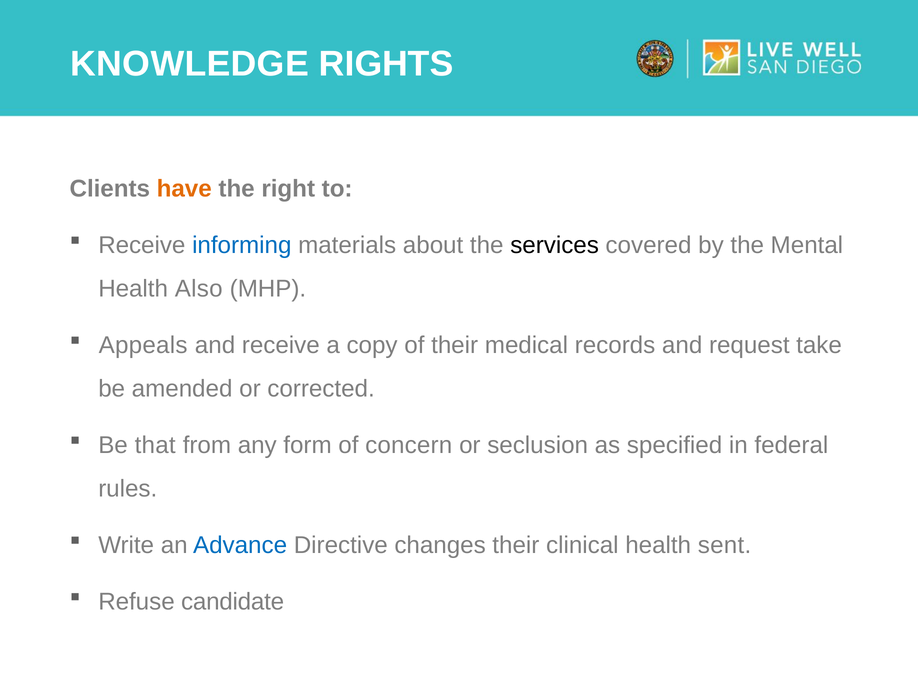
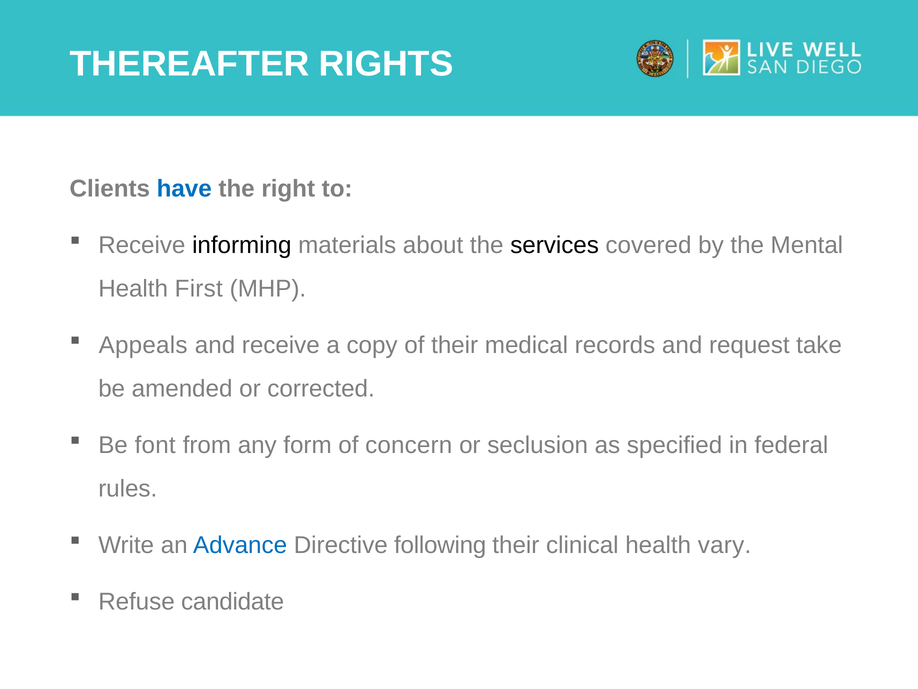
KNOWLEDGE: KNOWLEDGE -> THEREAFTER
have colour: orange -> blue
informing colour: blue -> black
Also: Also -> First
that: that -> font
changes: changes -> following
sent: sent -> vary
